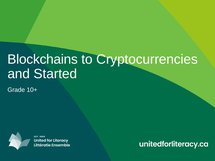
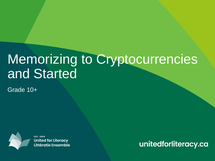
Blockchains: Blockchains -> Memorizing
